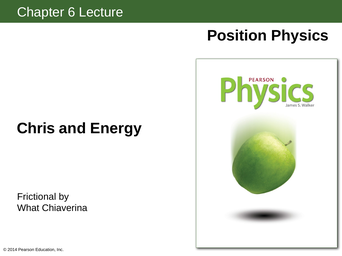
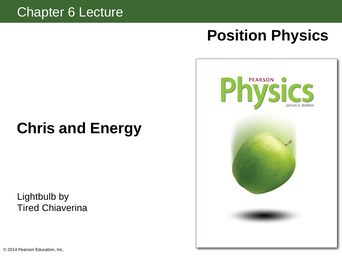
Frictional: Frictional -> Lightbulb
What: What -> Tired
